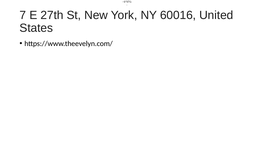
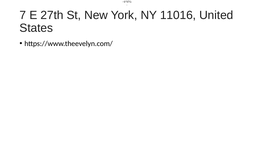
60016: 60016 -> 11016
